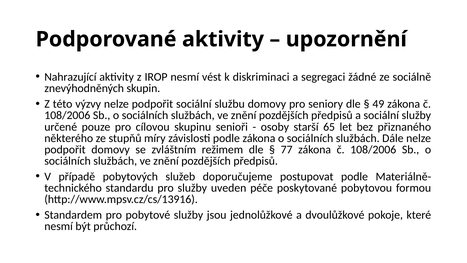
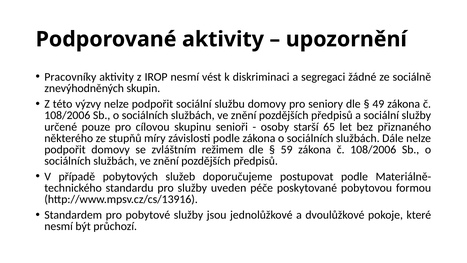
Nahrazující: Nahrazující -> Pracovníky
77: 77 -> 59
